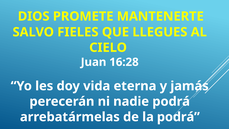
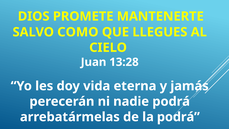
FIELES: FIELES -> COMO
16:28: 16:28 -> 13:28
